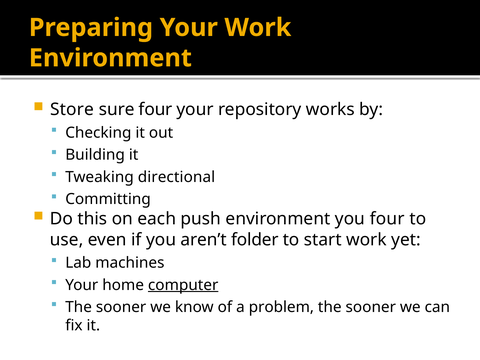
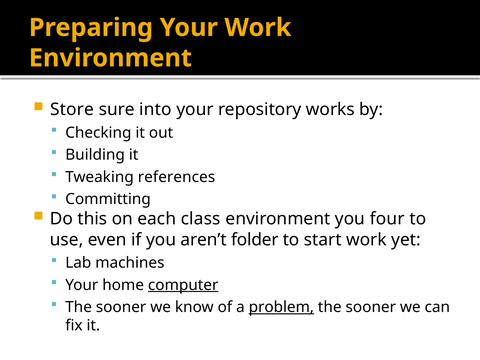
sure four: four -> into
directional: directional -> references
push: push -> class
problem underline: none -> present
